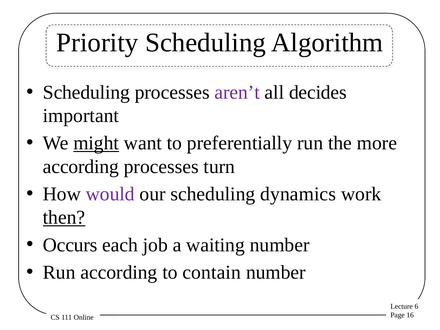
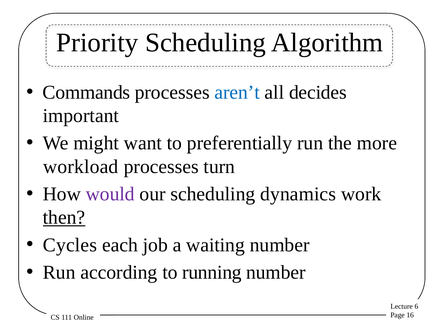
Scheduling at (86, 92): Scheduling -> Commands
aren’t colour: purple -> blue
might underline: present -> none
according at (81, 167): according -> workload
Occurs: Occurs -> Cycles
contain: contain -> running
